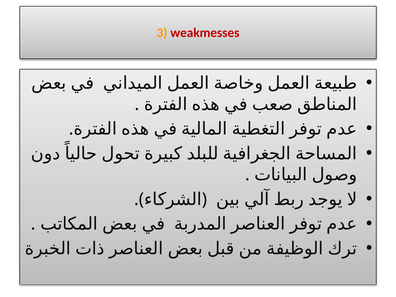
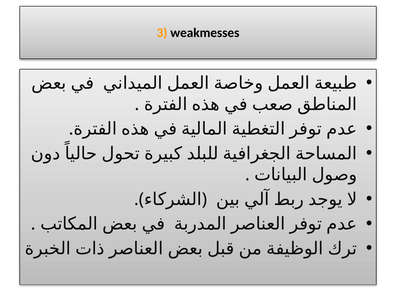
weakmesses colour: red -> black
